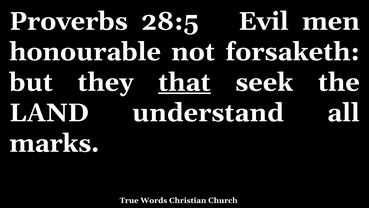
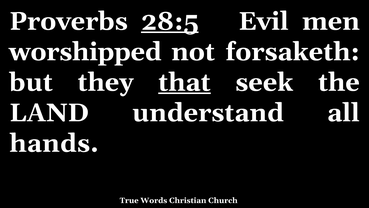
28:5 underline: none -> present
honourable: honourable -> worshipped
marks: marks -> hands
